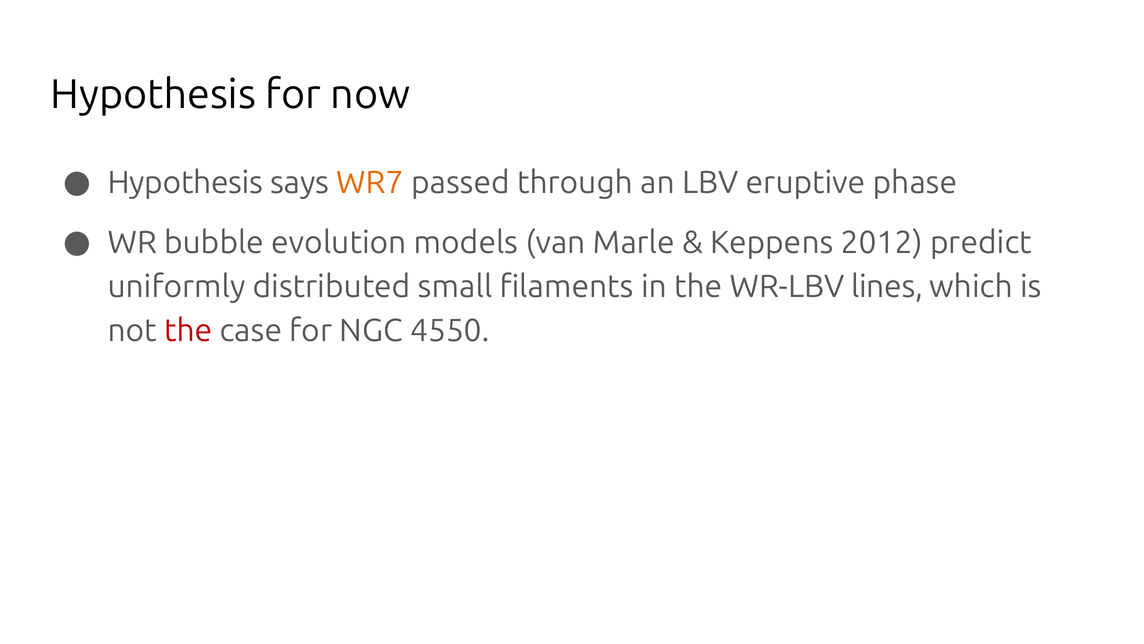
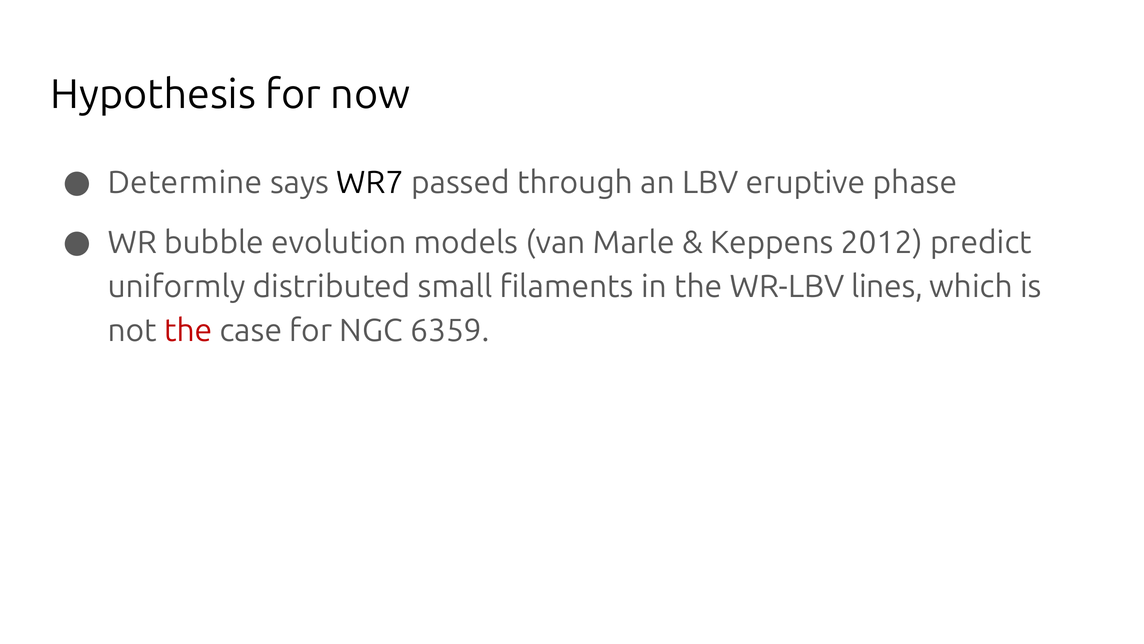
Hypothesis at (185, 183): Hypothesis -> Determine
WR7 colour: orange -> black
4550: 4550 -> 6359
